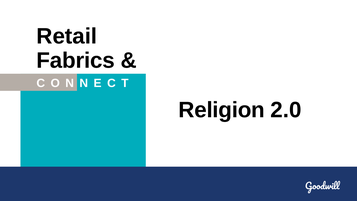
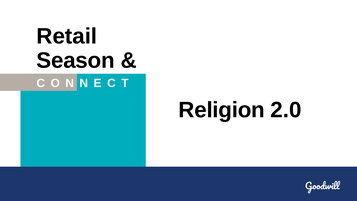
Fabrics: Fabrics -> Season
